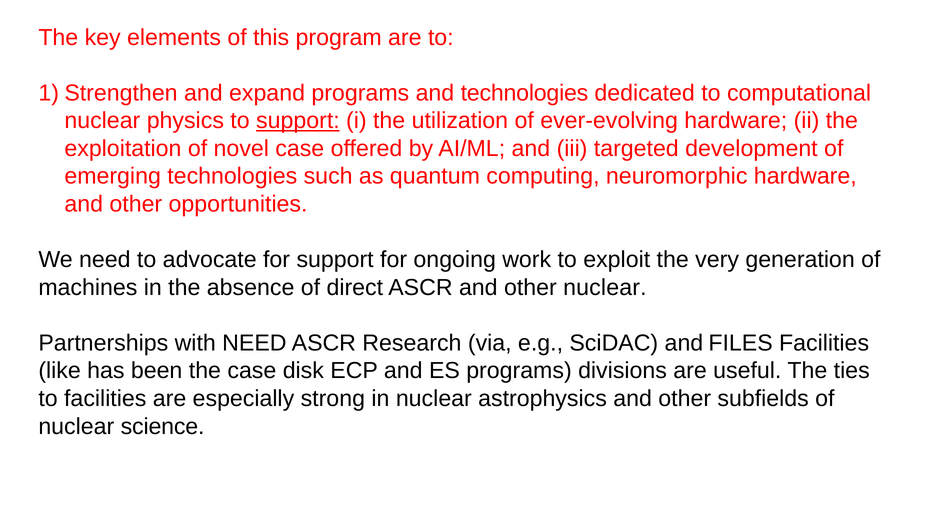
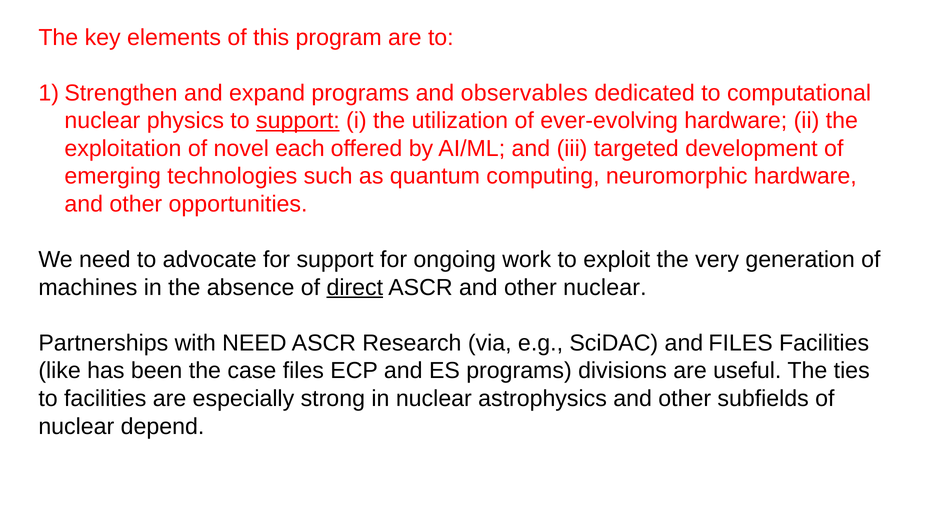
and technologies: technologies -> observables
novel case: case -> each
direct underline: none -> present
case disk: disk -> files
science: science -> depend
